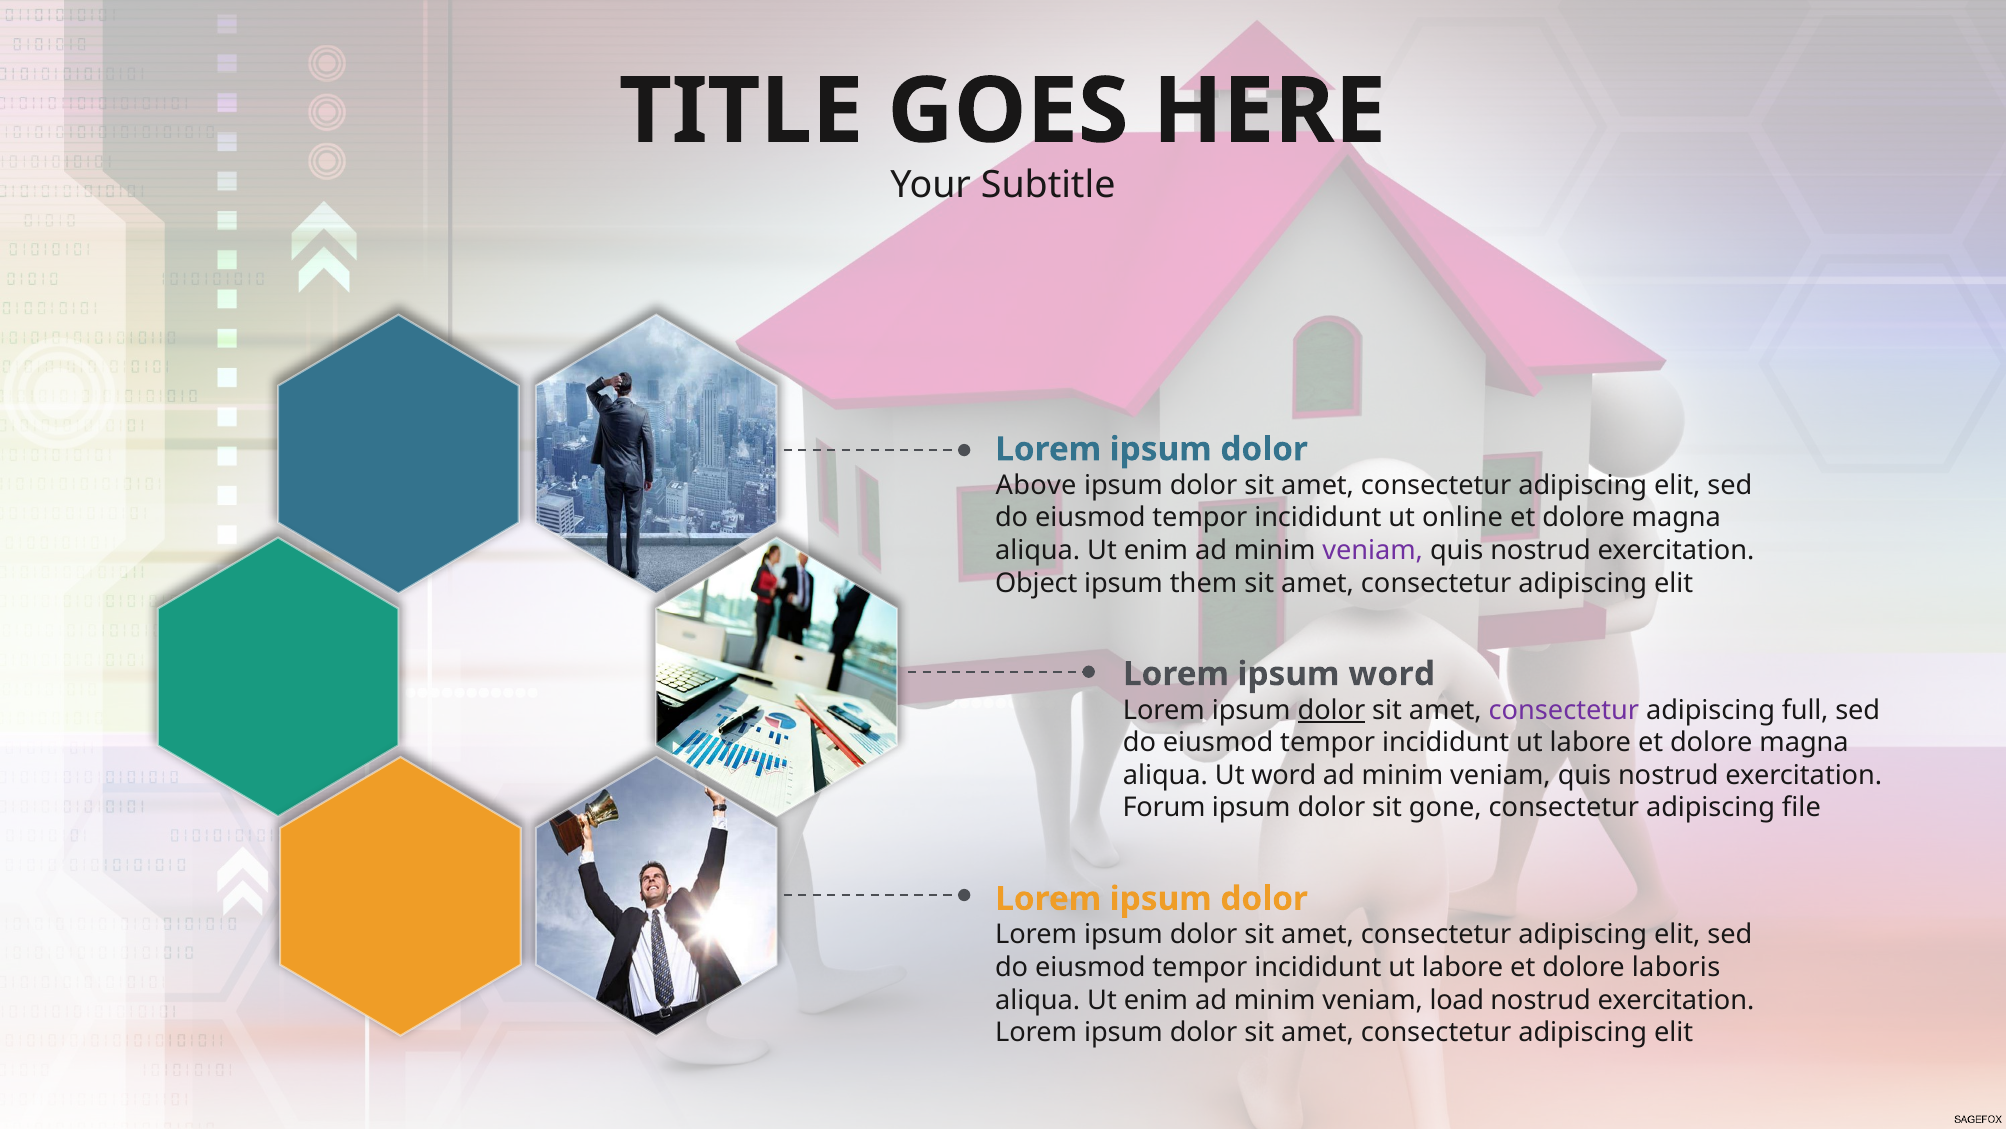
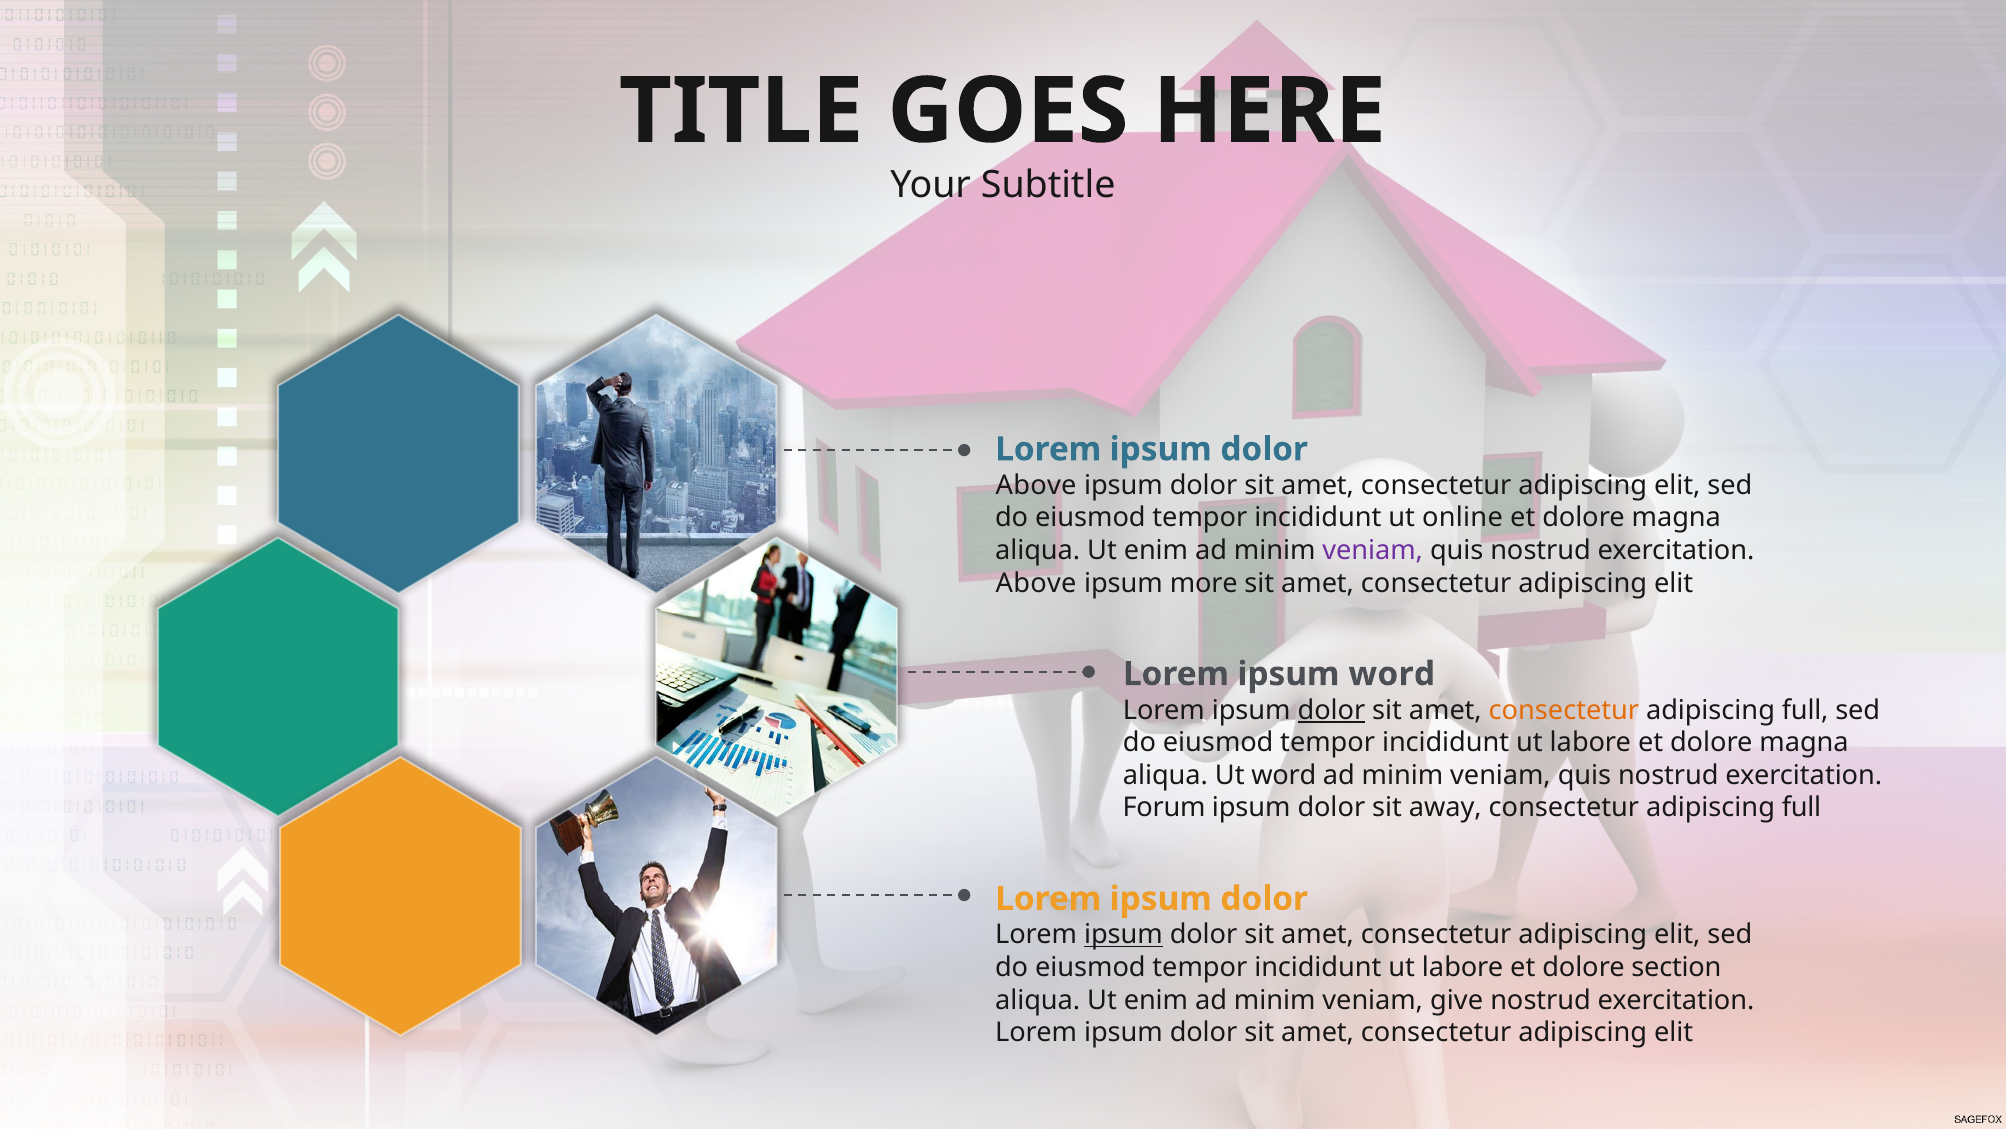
Object at (1036, 583): Object -> Above
them: them -> more
consectetur at (1564, 710) colour: purple -> orange
gone: gone -> away
file at (1801, 808): file -> full
ipsum at (1123, 934) underline: none -> present
laboris: laboris -> section
load: load -> give
